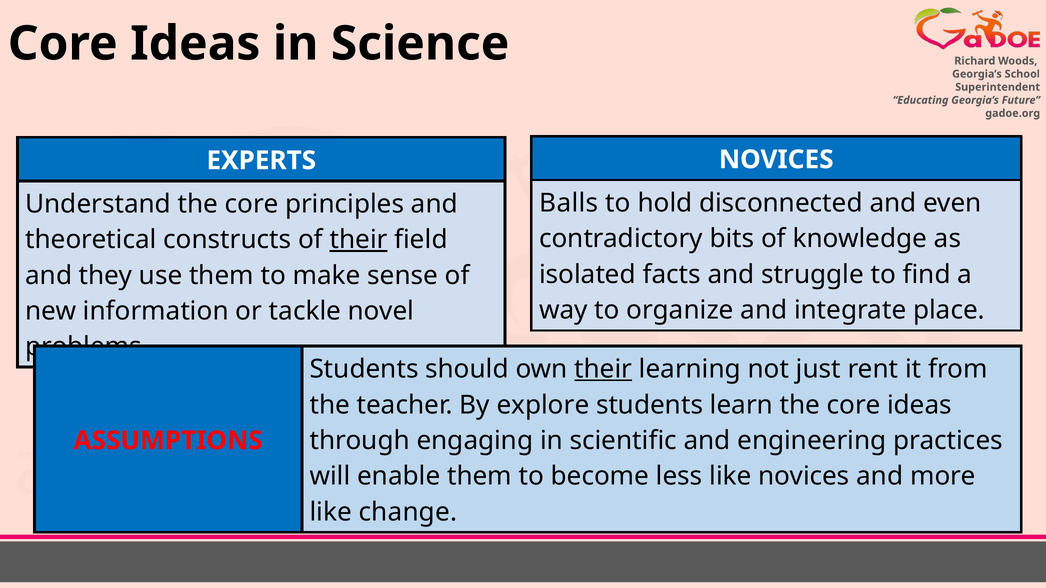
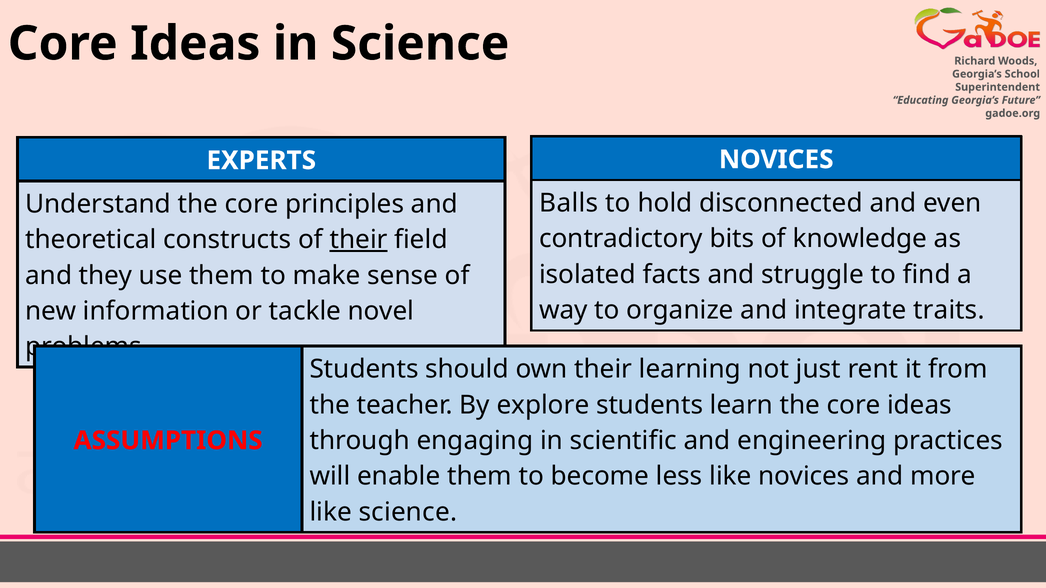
place: place -> traits
their at (603, 369) underline: present -> none
like change: change -> science
